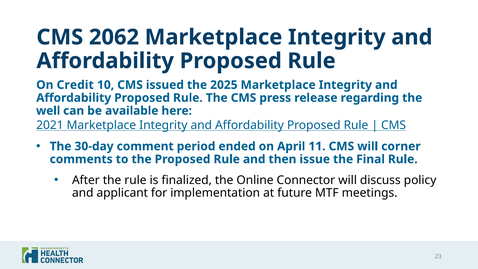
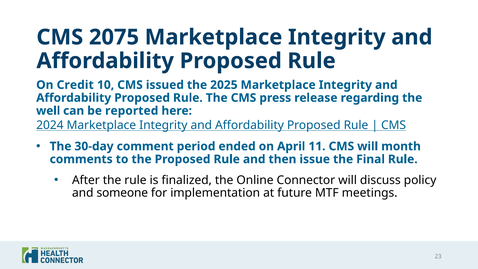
2062: 2062 -> 2075
available: available -> reported
2021: 2021 -> 2024
corner: corner -> month
applicant: applicant -> someone
